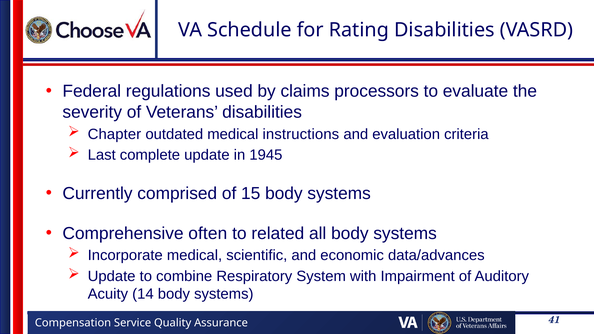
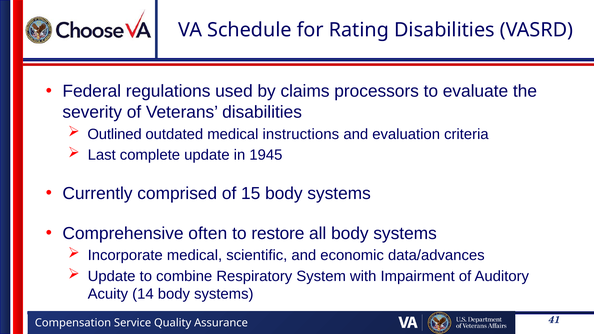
Chapter: Chapter -> Outlined
related: related -> restore
